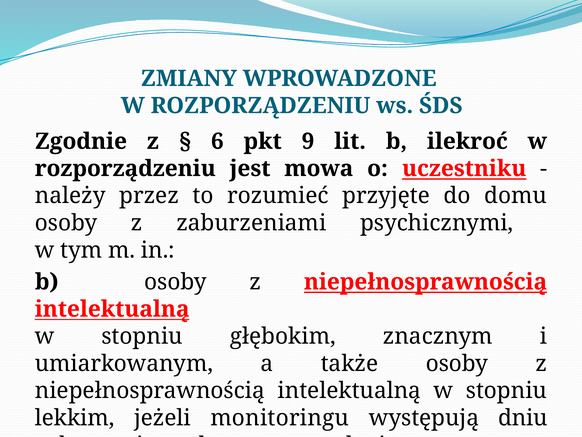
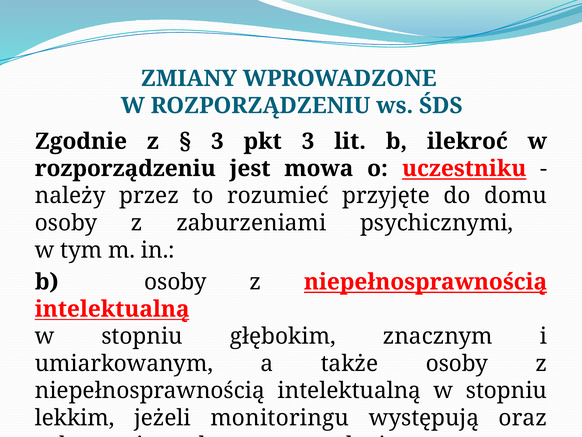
6 at (217, 141): 6 -> 3
pkt 9: 9 -> 3
dniu: dniu -> oraz
